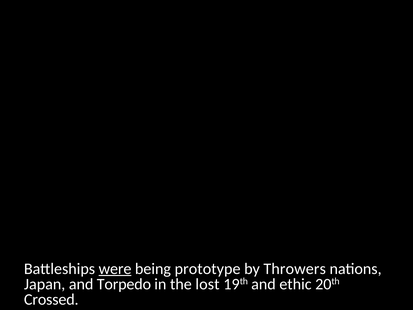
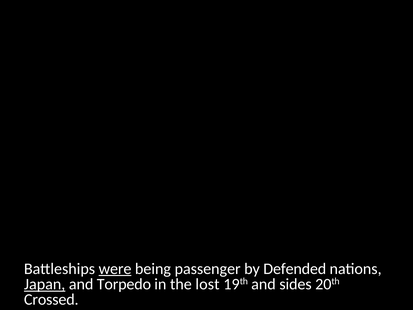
prototype: prototype -> passenger
Throwers: Throwers -> Defended
Japan underline: none -> present
ethic: ethic -> sides
